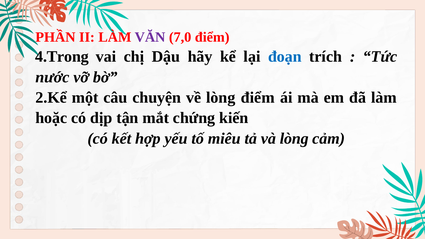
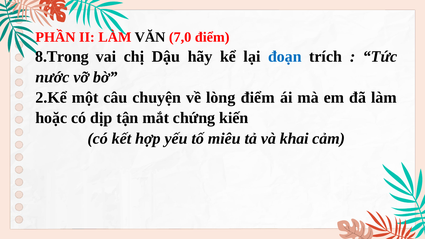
VĂN colour: purple -> black
4.Trong: 4.Trong -> 8.Trong
và lòng: lòng -> khai
